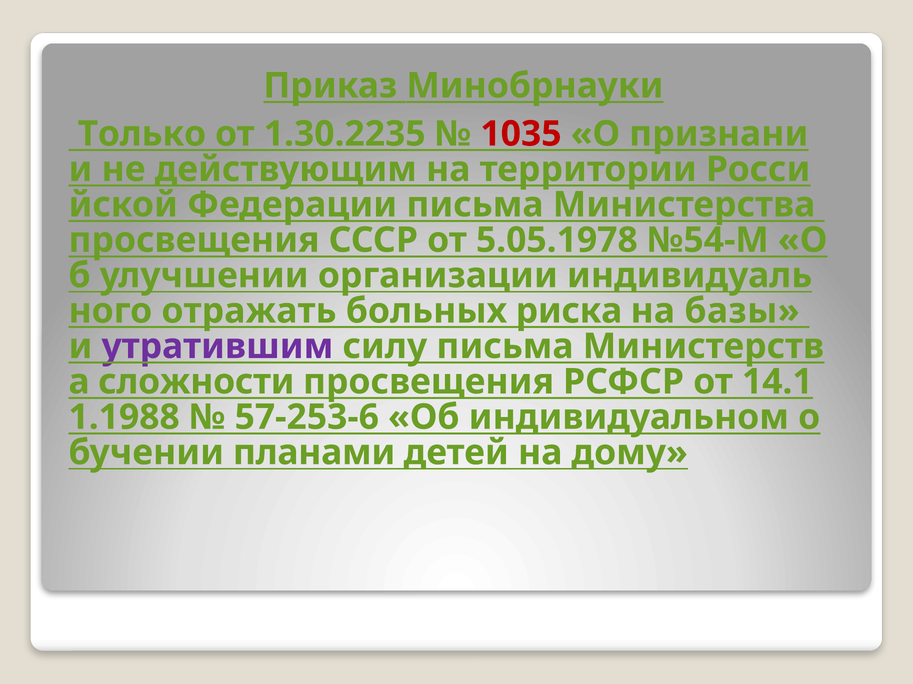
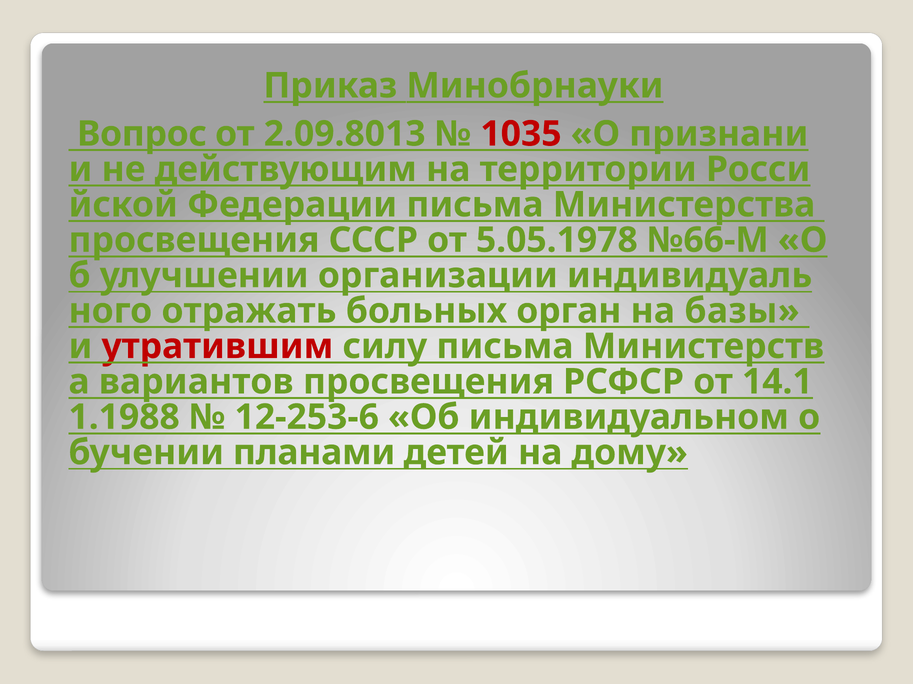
Только: Только -> Вопрос
1.30.2235: 1.30.2235 -> 2.09.8013
№54-М: №54-М -> №66-М
риска: риска -> орган
утратившим colour: purple -> red
сложности: сложности -> вариантов
57-253-6: 57-253-6 -> 12-253-6
